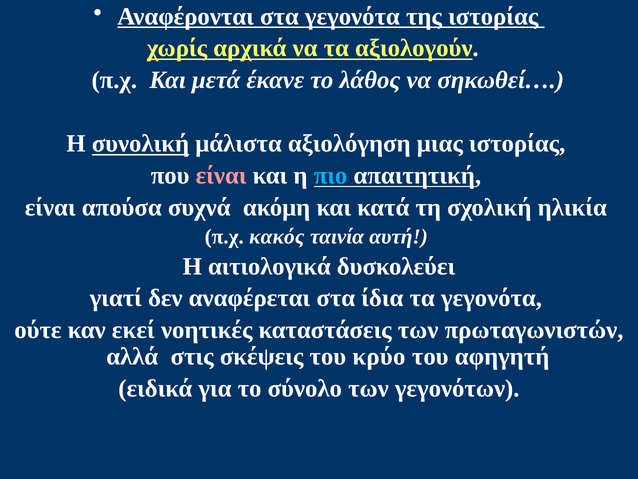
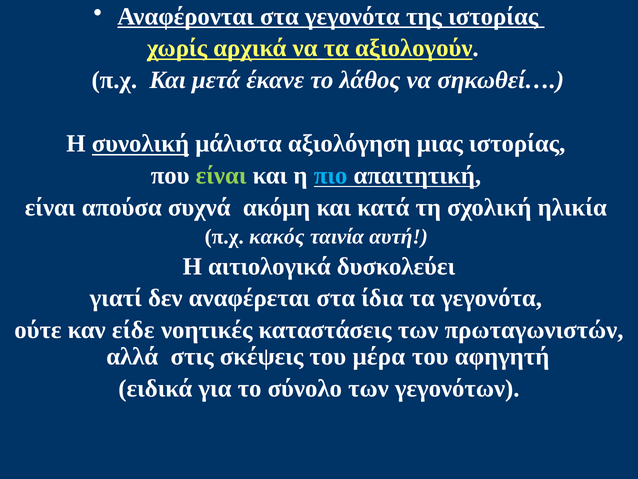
είναι at (221, 175) colour: pink -> light green
εκεί: εκεί -> είδε
κρύο: κρύο -> μέρα
